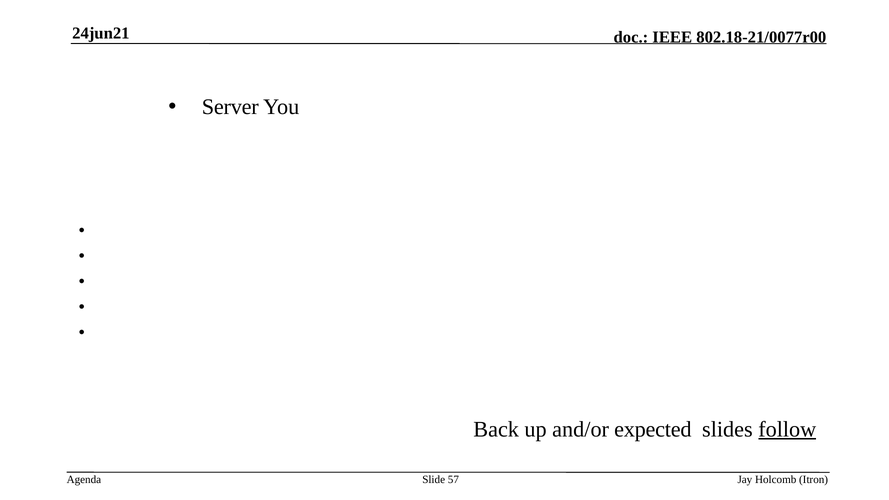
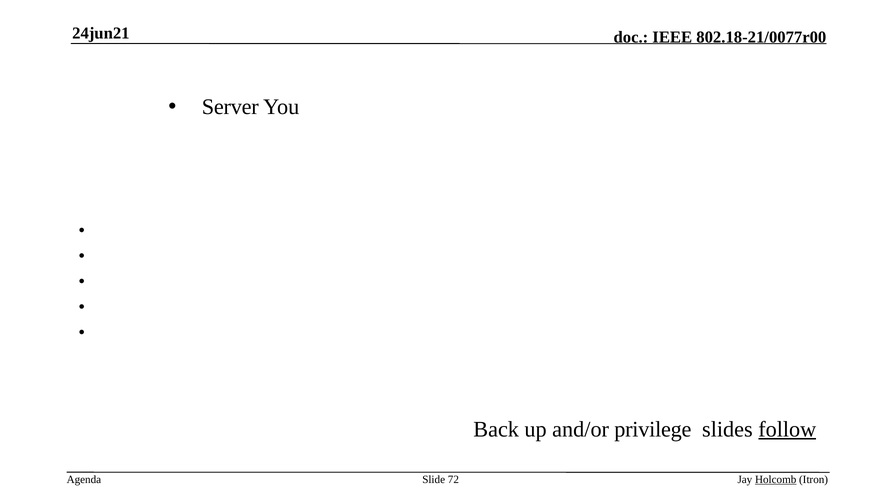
expected: expected -> privilege
57: 57 -> 72
Holcomb underline: none -> present
